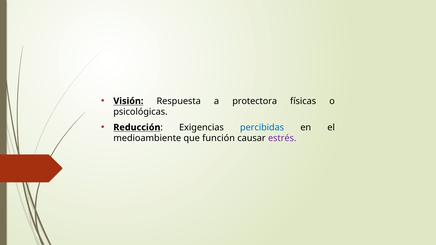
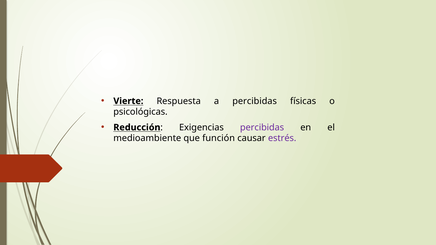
Visión: Visión -> Vierte
a protectora: protectora -> percibidas
percibidas at (262, 128) colour: blue -> purple
